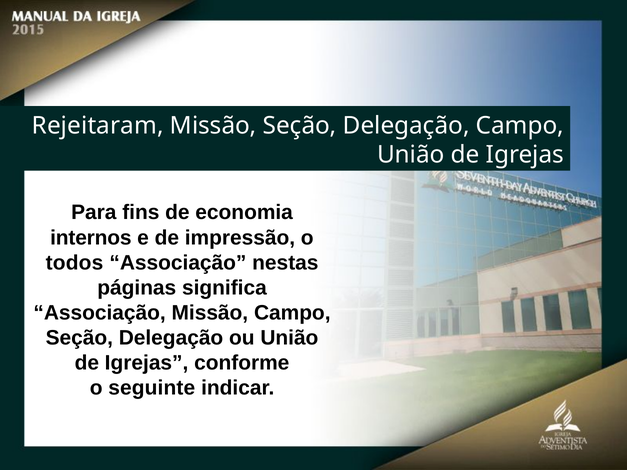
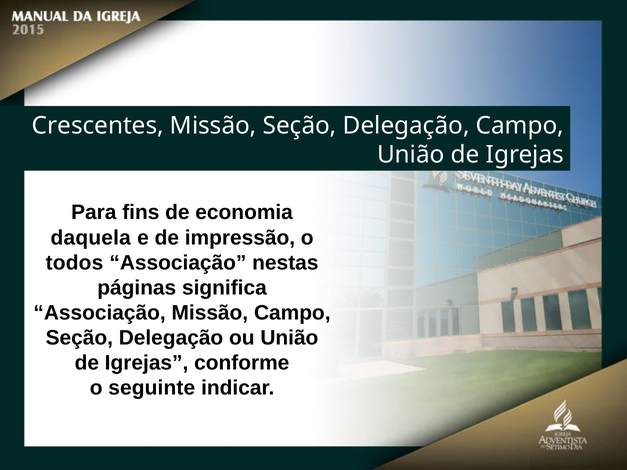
Rejeitaram: Rejeitaram -> Crescentes
internos: internos -> daquela
